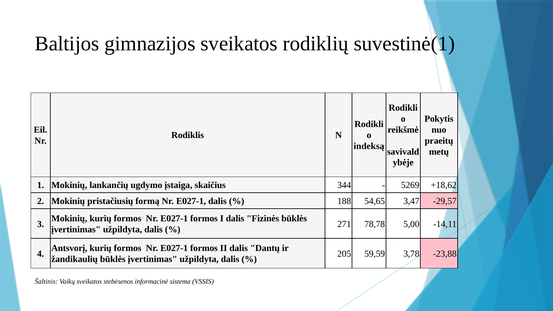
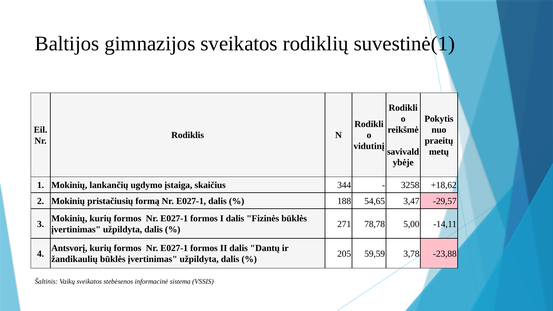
indeksą: indeksą -> vidutinį
5269: 5269 -> 3258
